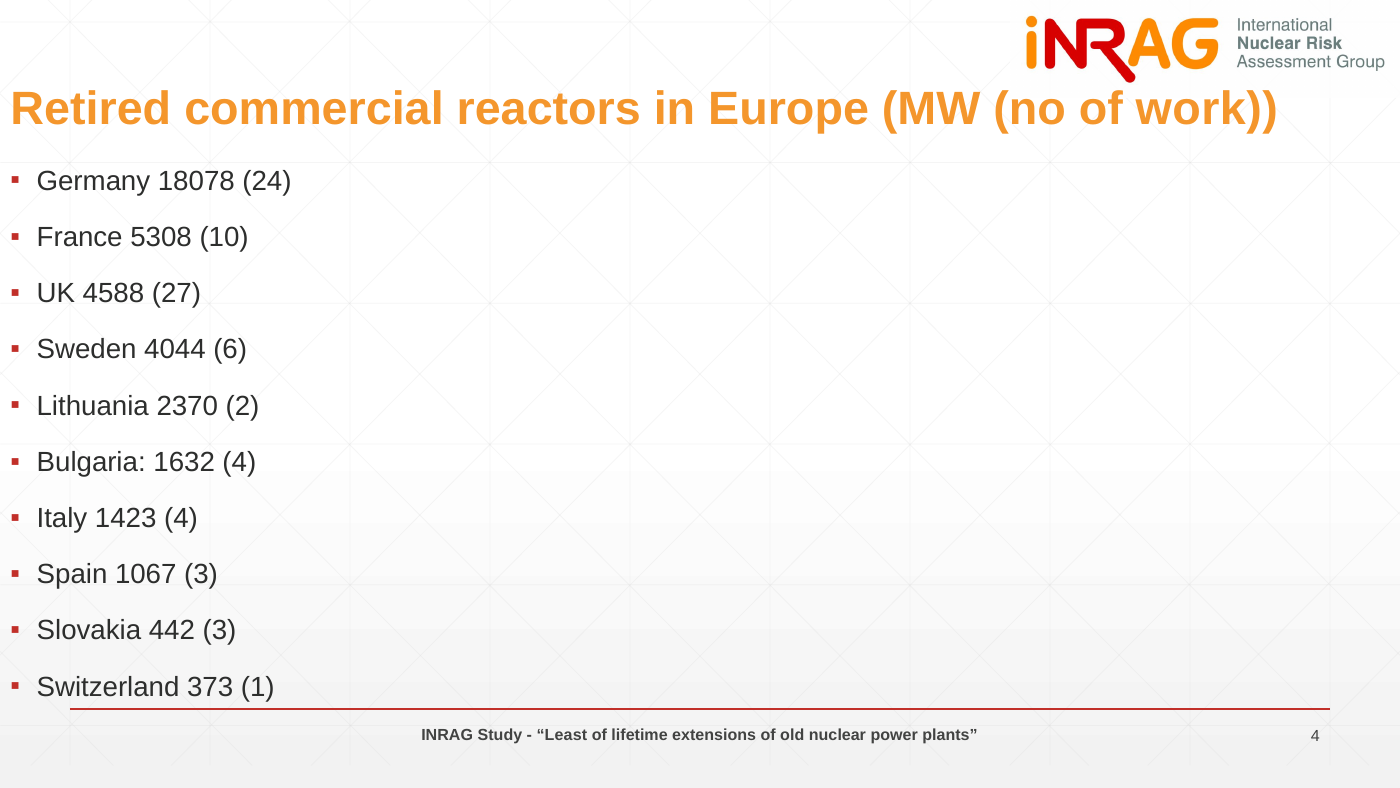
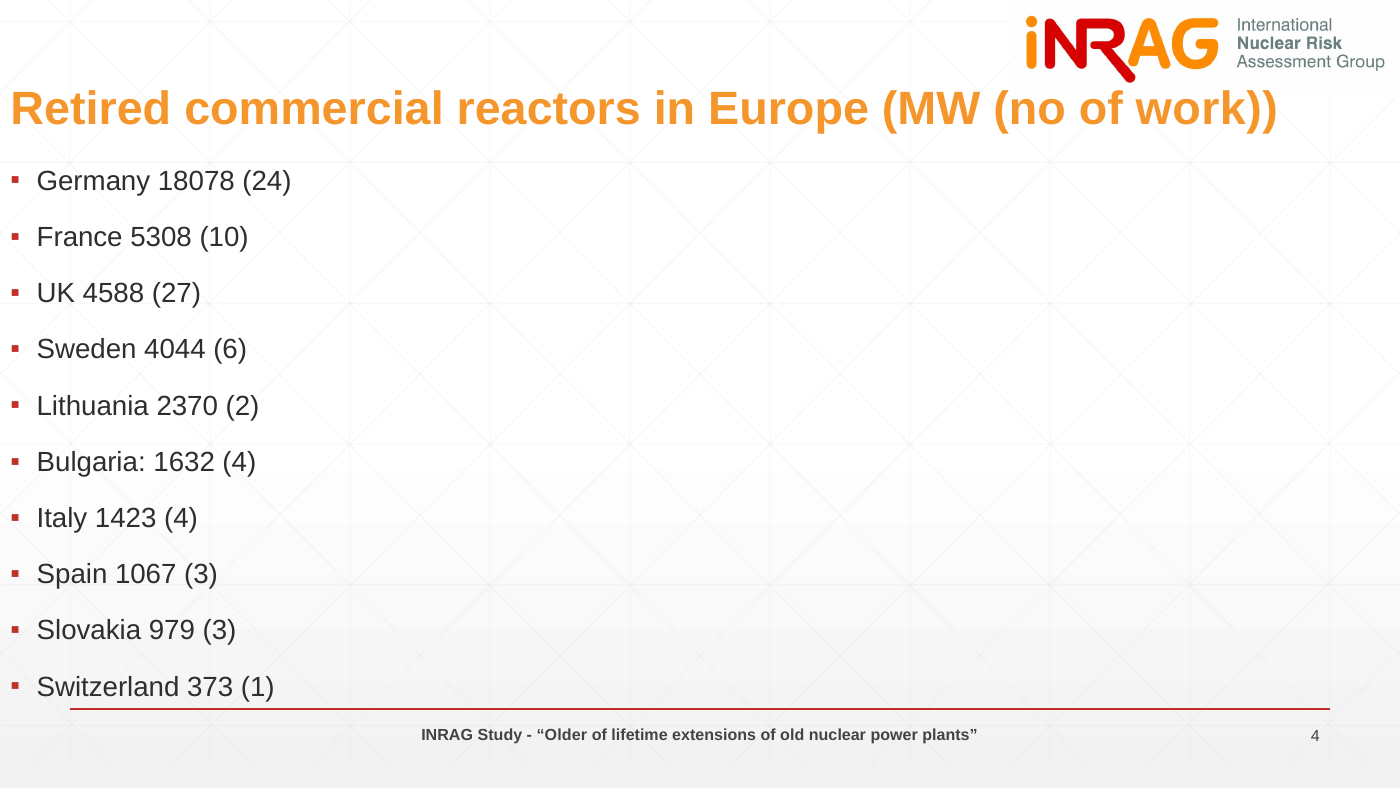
442: 442 -> 979
Least: Least -> Older
